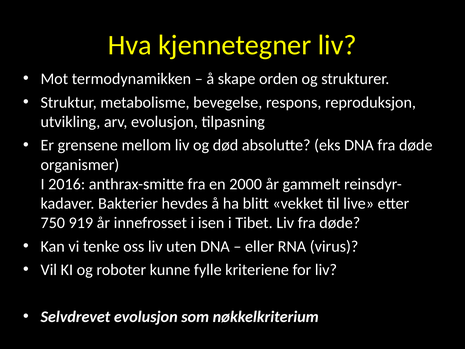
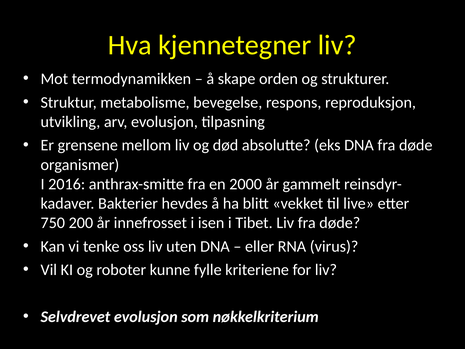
919: 919 -> 200
